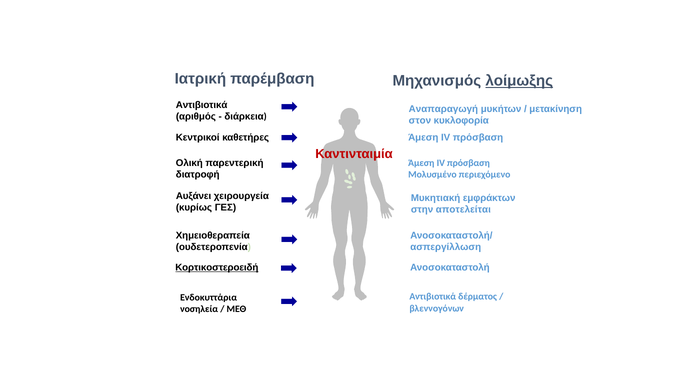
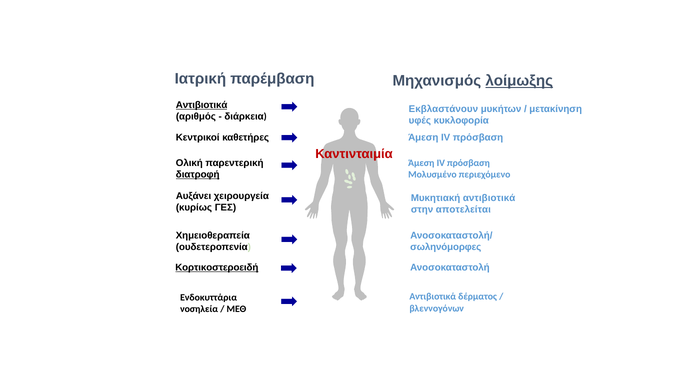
Αντιβιοτικά at (202, 105) underline: none -> present
Αναπαραγωγή: Αναπαραγωγή -> Εκβλαστάνουν
στον: στον -> υφές
διατροφή underline: none -> present
Μυκητιακή εμφράκτων: εμφράκτων -> αντιβιοτικά
ασπεργίλλωση: ασπεργίλλωση -> σωληνόμορφες
